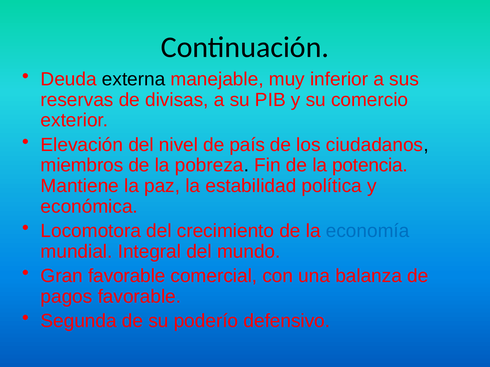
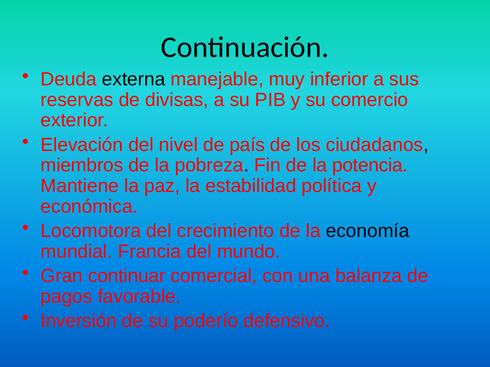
economía colour: blue -> black
Integral: Integral -> Francia
Gran favorable: favorable -> continuar
Segunda: Segunda -> Inversión
